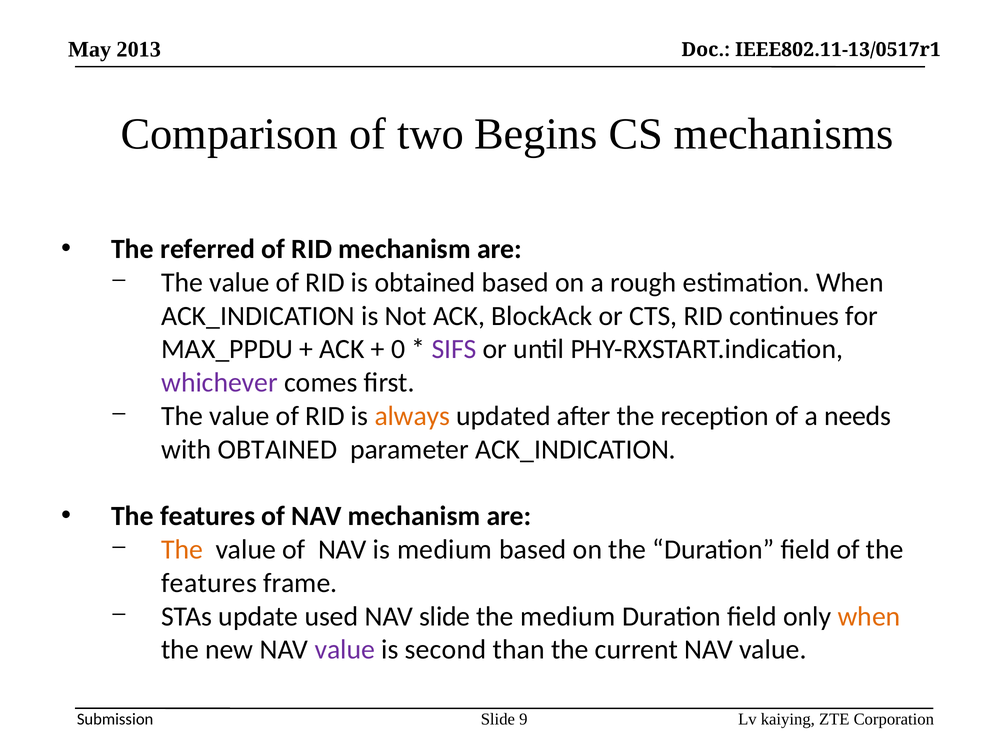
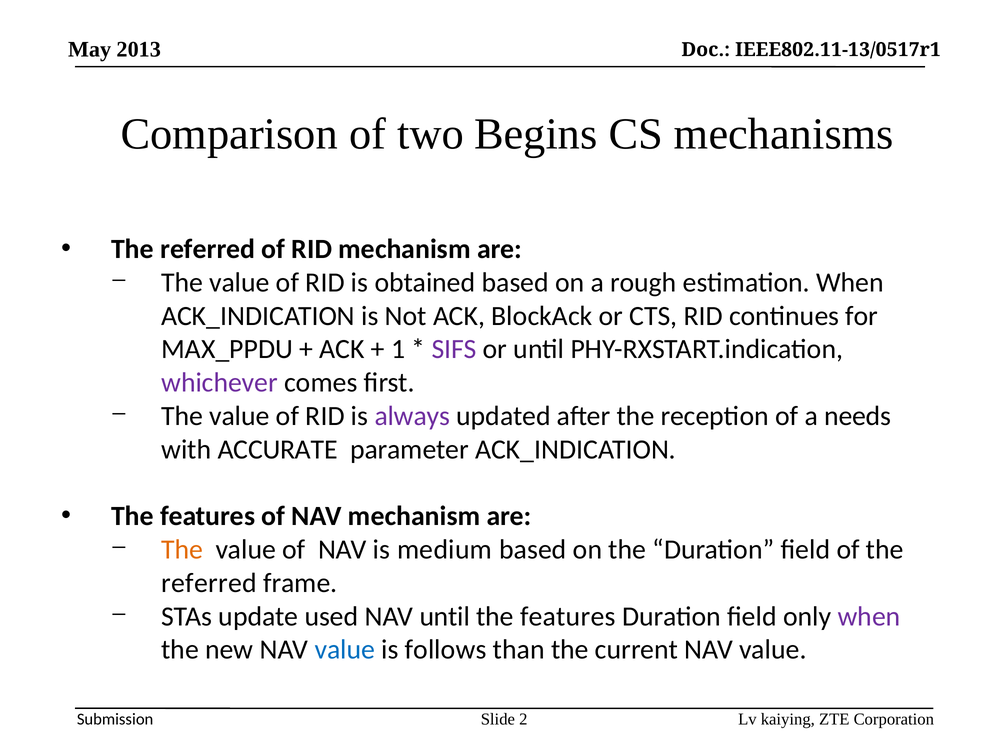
0: 0 -> 1
always colour: orange -> purple
with OBTAINED: OBTAINED -> ACCURATE
features at (209, 583): features -> referred
NAV slide: slide -> until
medium at (568, 616): medium -> features
when at (869, 616) colour: orange -> purple
value at (345, 650) colour: purple -> blue
second: second -> follows
9: 9 -> 2
